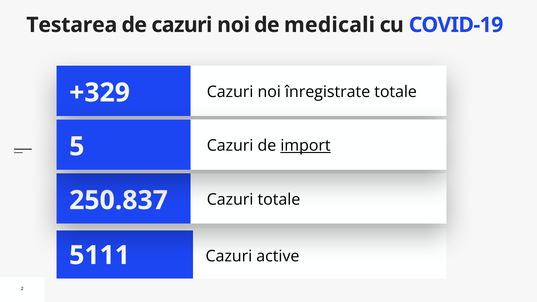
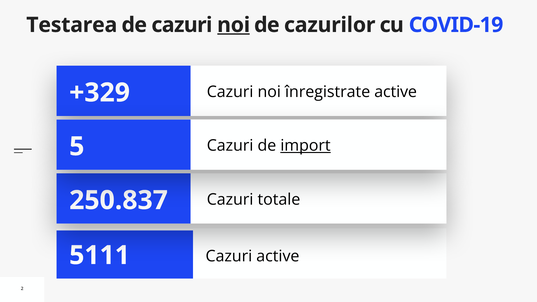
noi at (234, 25) underline: none -> present
medicali: medicali -> cazurilor
înregistrate totale: totale -> active
